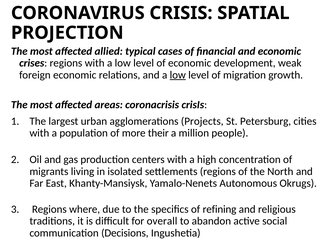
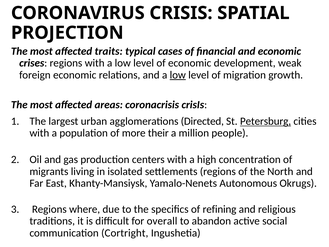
allied: allied -> traits
Projects: Projects -> Directed
Petersburg underline: none -> present
Decisions: Decisions -> Cortright
